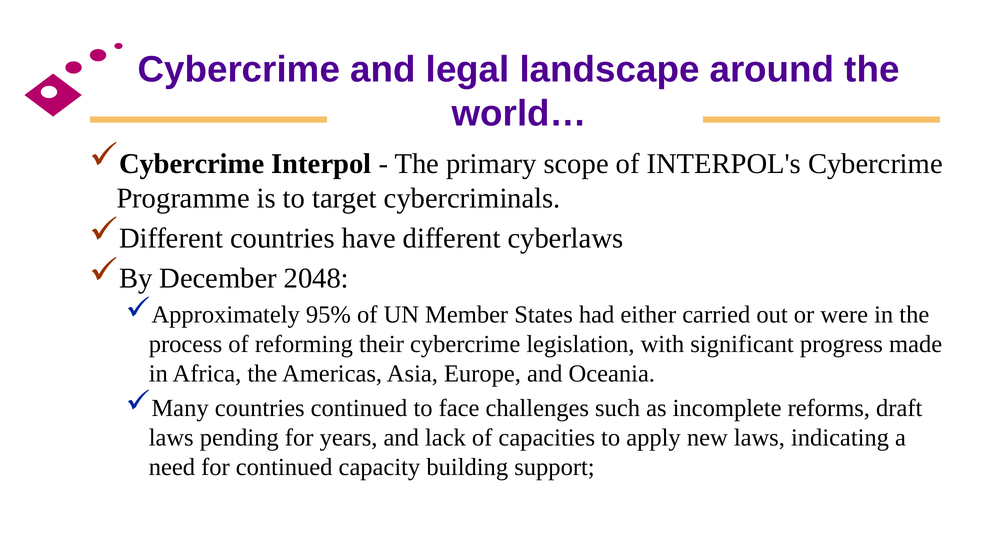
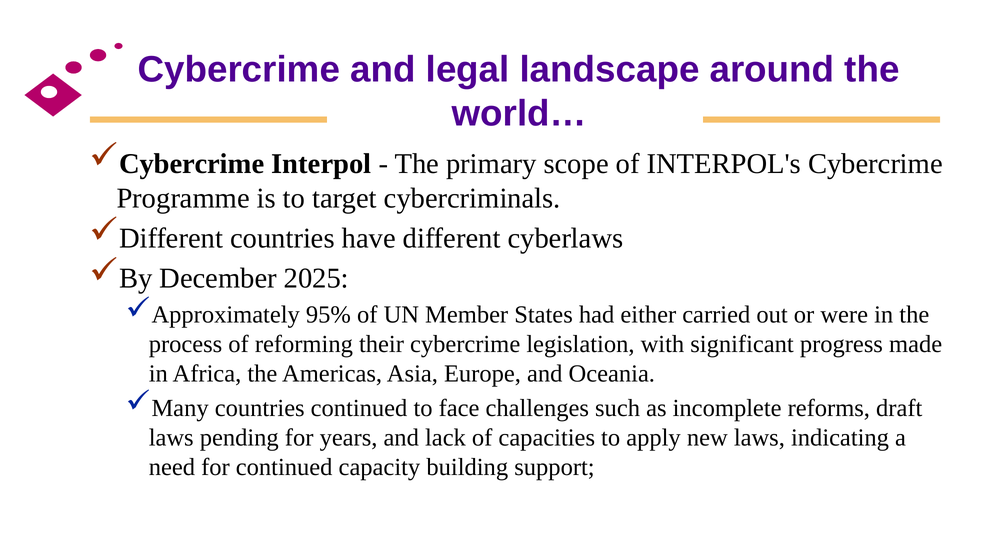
2048: 2048 -> 2025
